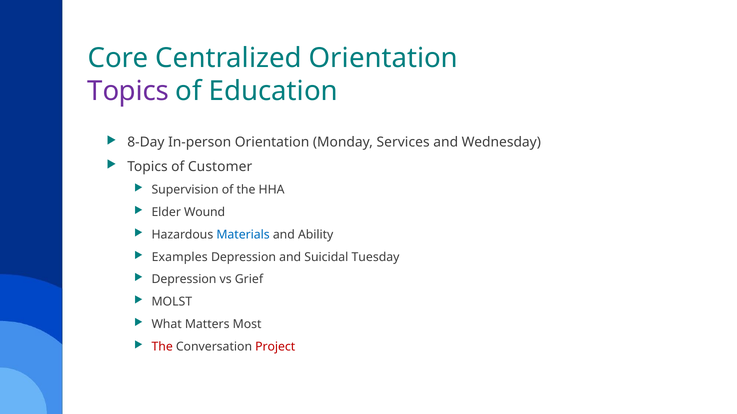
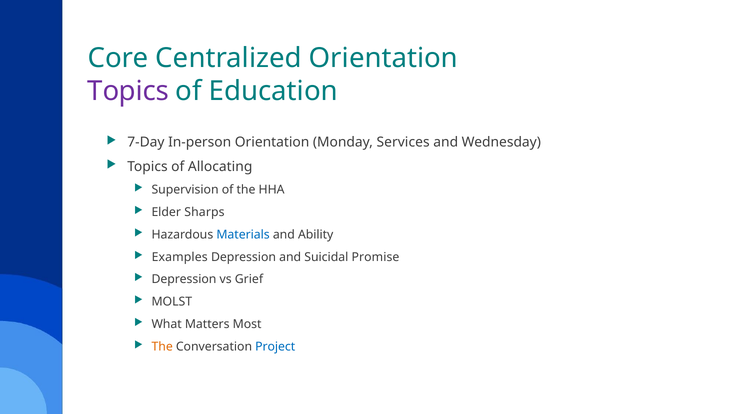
8-Day: 8-Day -> 7-Day
Customer: Customer -> Allocating
Wound: Wound -> Sharps
Tuesday: Tuesday -> Promise
The at (162, 347) colour: red -> orange
Project colour: red -> blue
